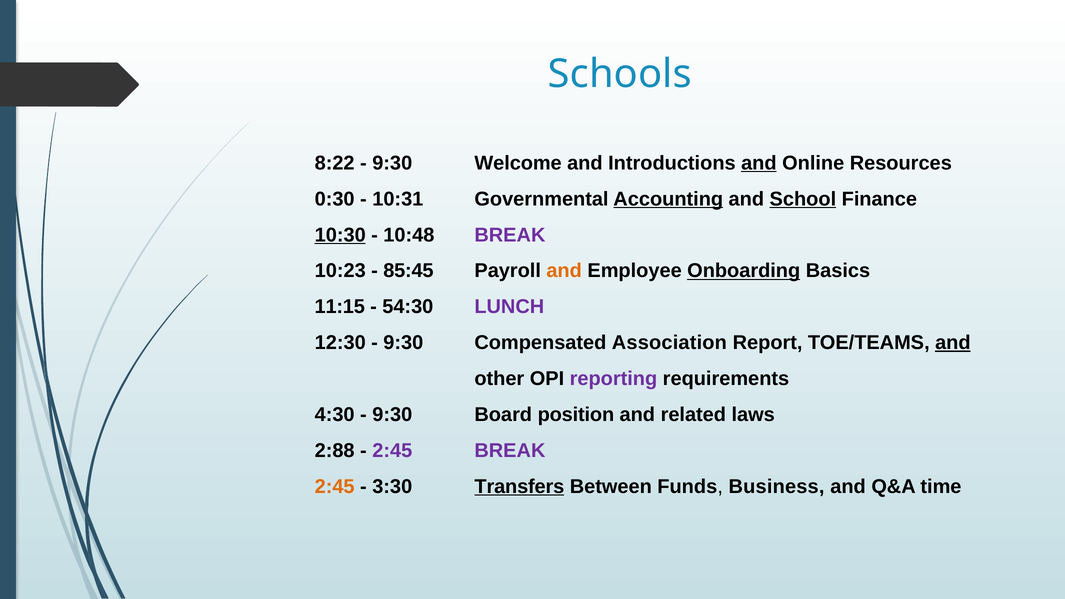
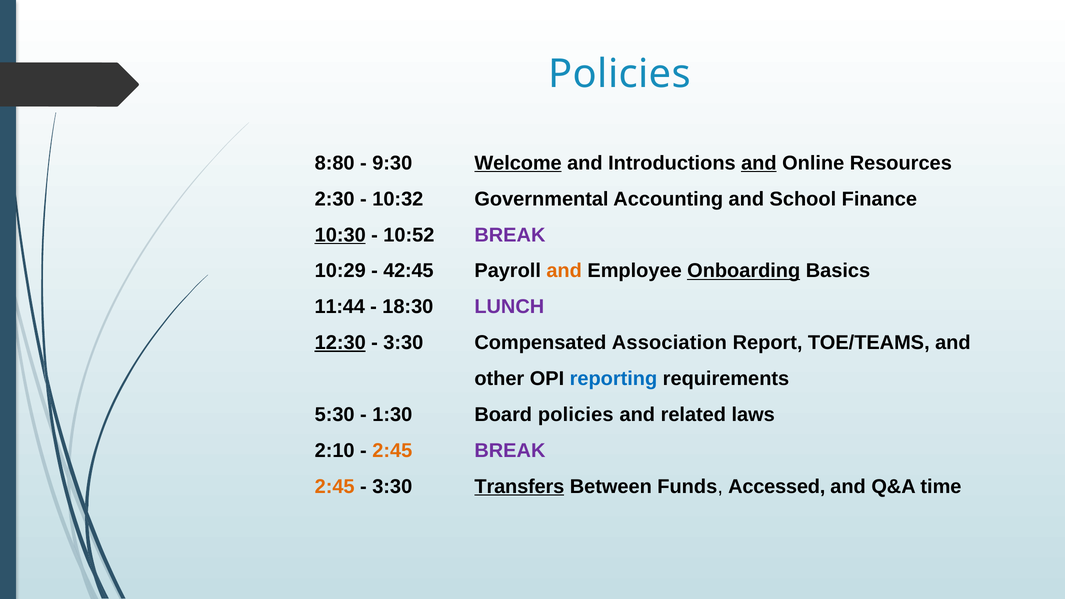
Schools at (620, 74): Schools -> Policies
8:22: 8:22 -> 8:80
Welcome underline: none -> present
0:30: 0:30 -> 2:30
10:31: 10:31 -> 10:32
Accounting underline: present -> none
School underline: present -> none
10:48: 10:48 -> 10:52
10:23: 10:23 -> 10:29
85:45: 85:45 -> 42:45
11:15: 11:15 -> 11:44
54:30: 54:30 -> 18:30
12:30 underline: none -> present
9:30 at (403, 343): 9:30 -> 3:30
and at (953, 343) underline: present -> none
reporting colour: purple -> blue
4:30: 4:30 -> 5:30
9:30 at (392, 415): 9:30 -> 1:30
Board position: position -> policies
2:88: 2:88 -> 2:10
2:45 at (392, 451) colour: purple -> orange
Business: Business -> Accessed
